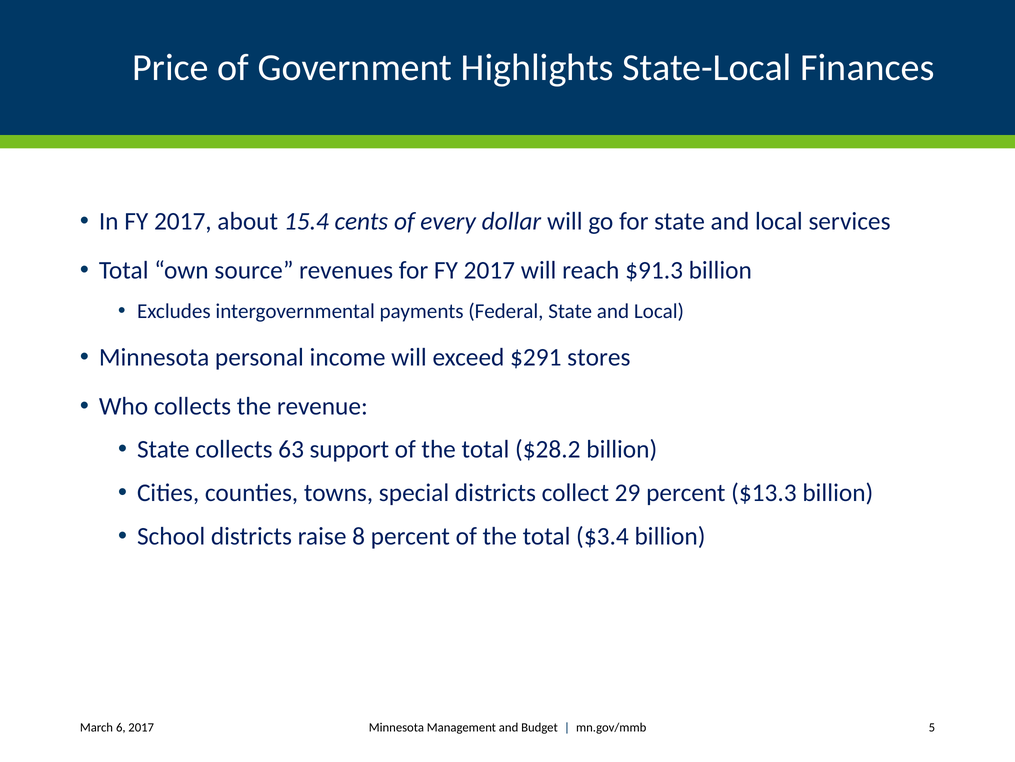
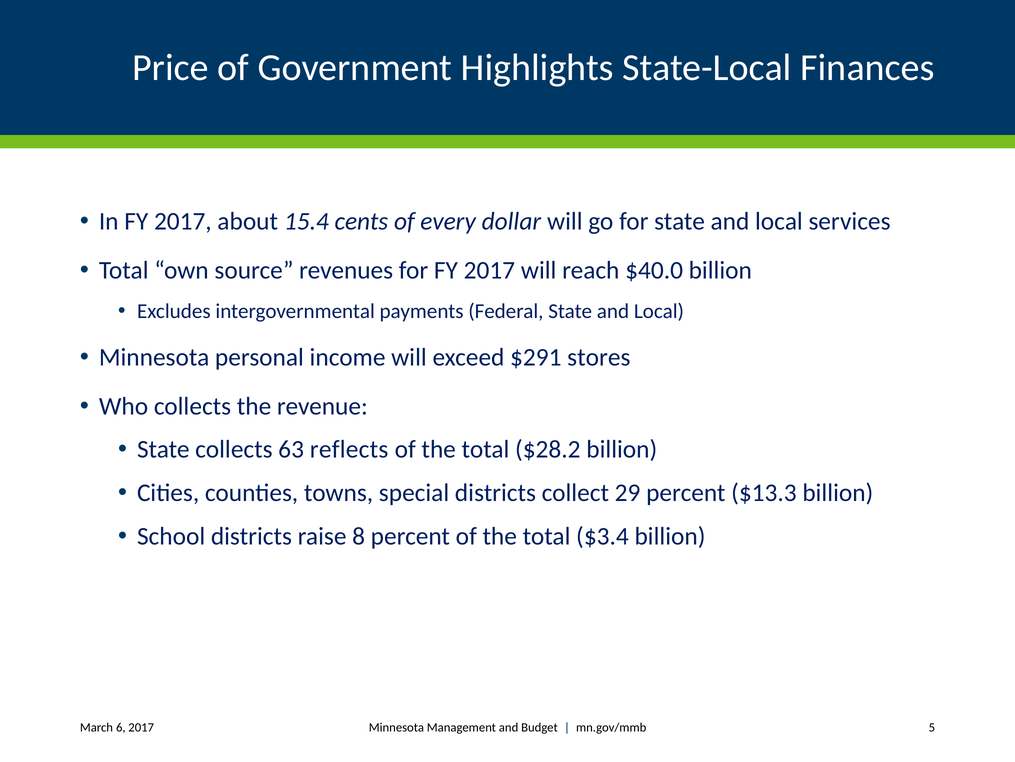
$91.3: $91.3 -> $40.0
support: support -> reflects
